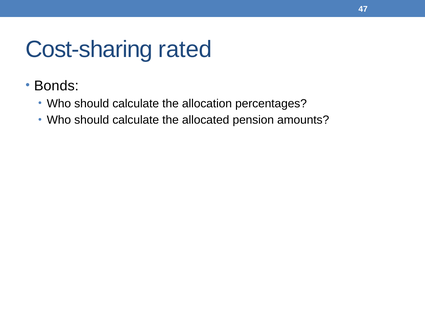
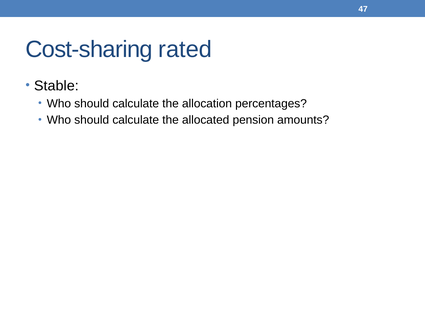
Bonds: Bonds -> Stable
